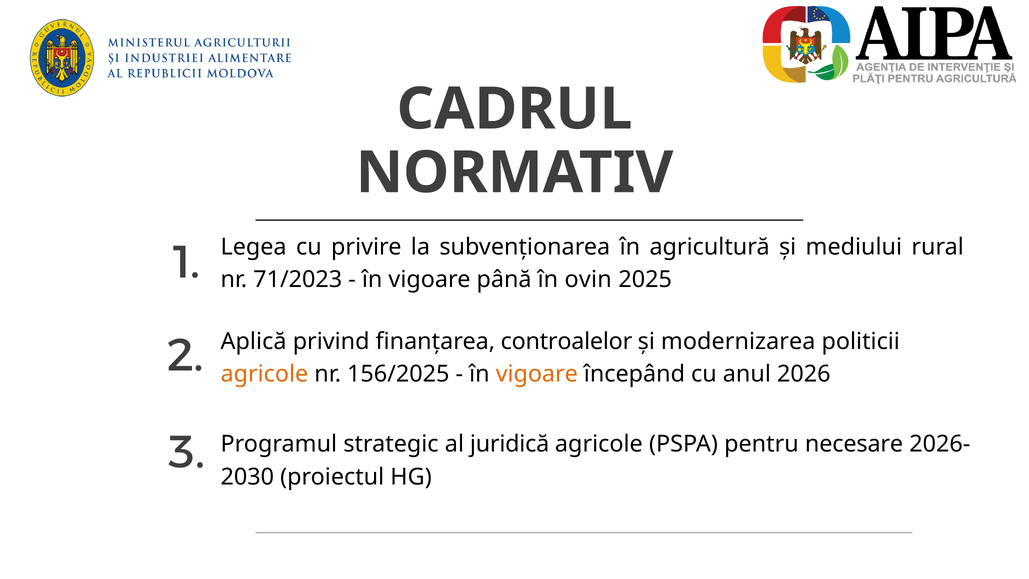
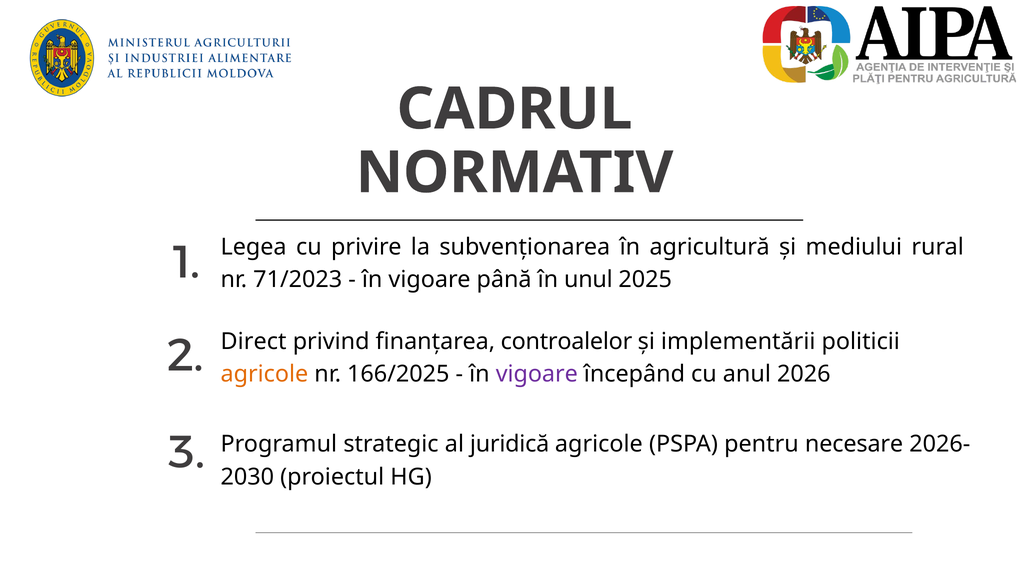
ovin: ovin -> unul
Aplică: Aplică -> Direct
modernizarea: modernizarea -> implementării
156/2025: 156/2025 -> 166/2025
vigoare at (537, 374) colour: orange -> purple
